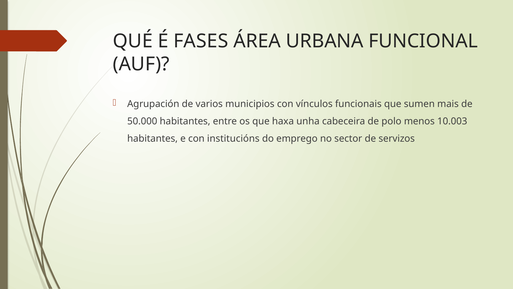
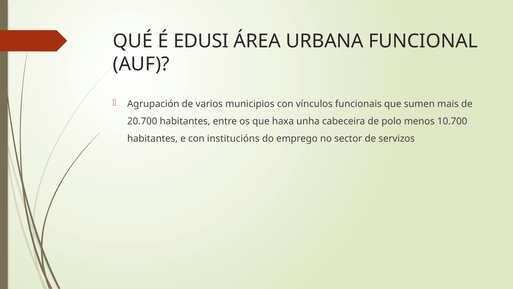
FASES: FASES -> EDUSI
50.000: 50.000 -> 20.700
10.003: 10.003 -> 10.700
